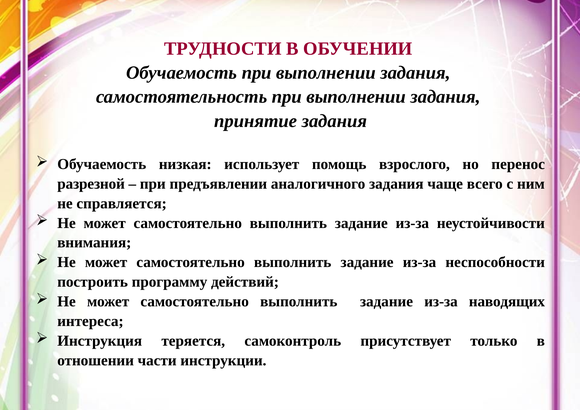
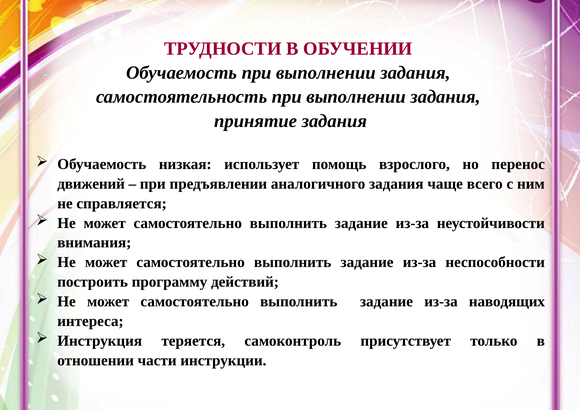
разрезной: разрезной -> движений
